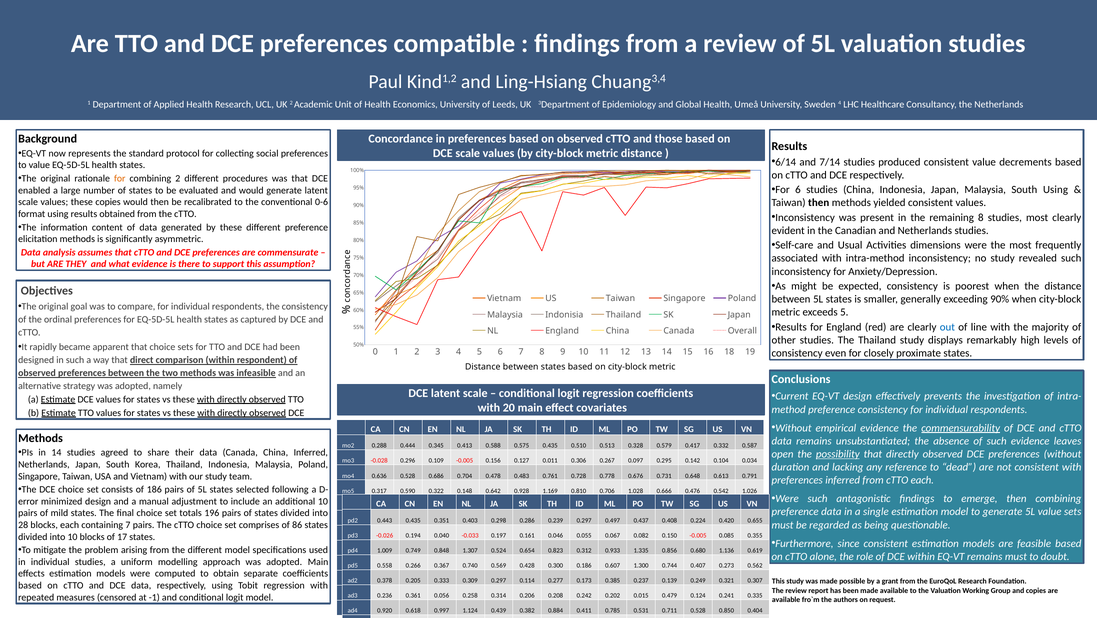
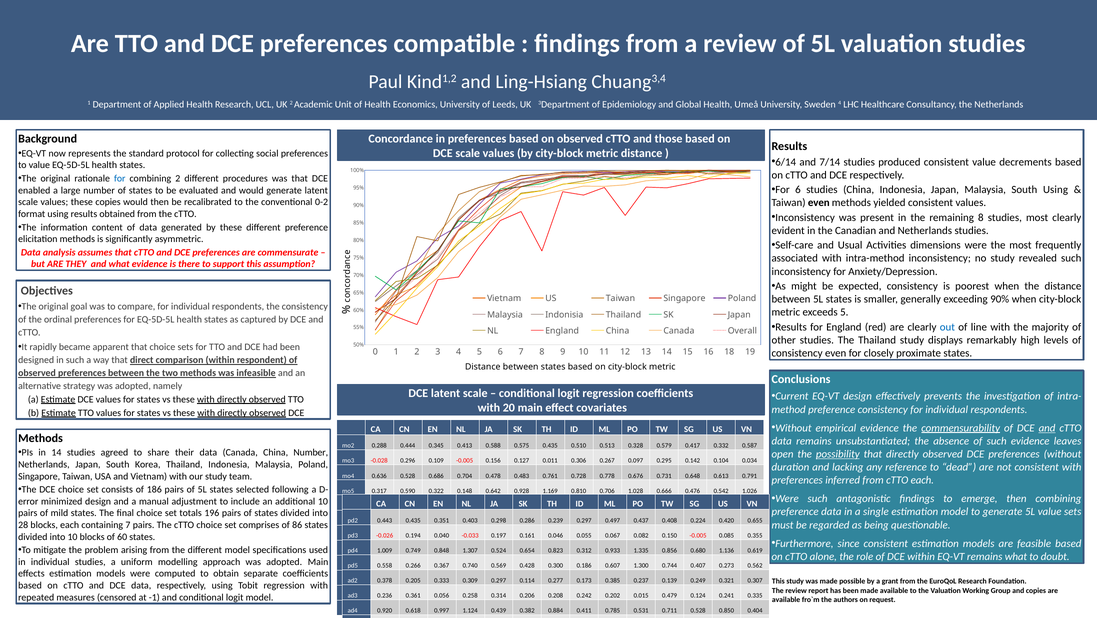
for at (120, 179) colour: orange -> blue
0-6: 0-6 -> 0-2
Taiwan then: then -> even
and at (1047, 428) underline: none -> present
China Inferred: Inferred -> Number
17: 17 -> 60
remains must: must -> what
